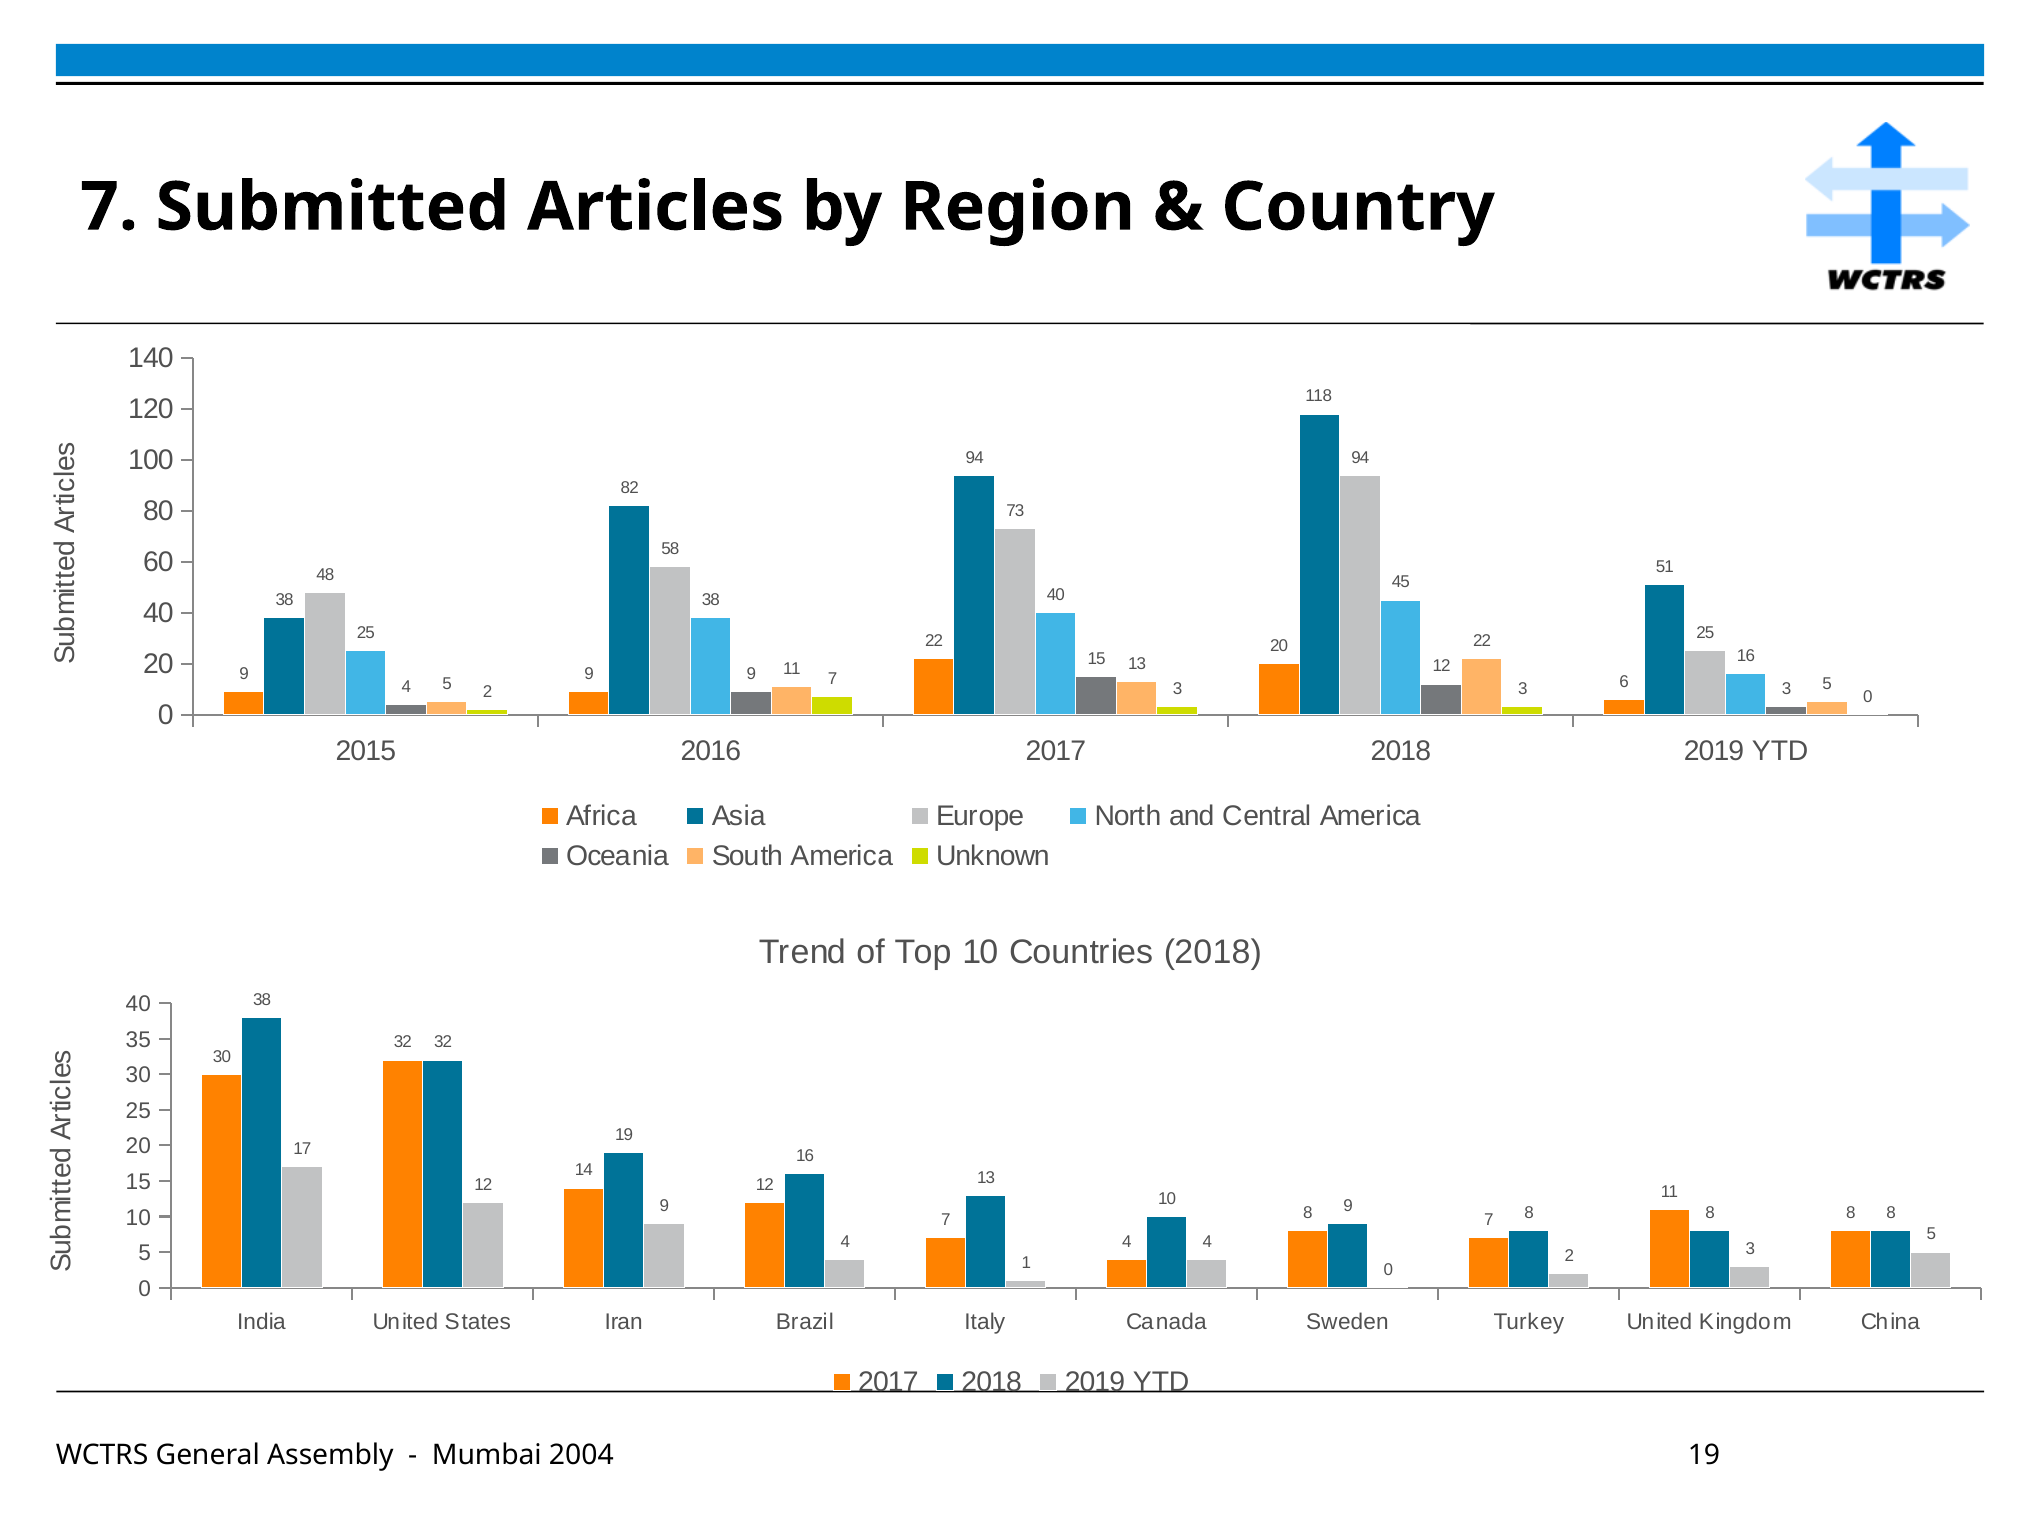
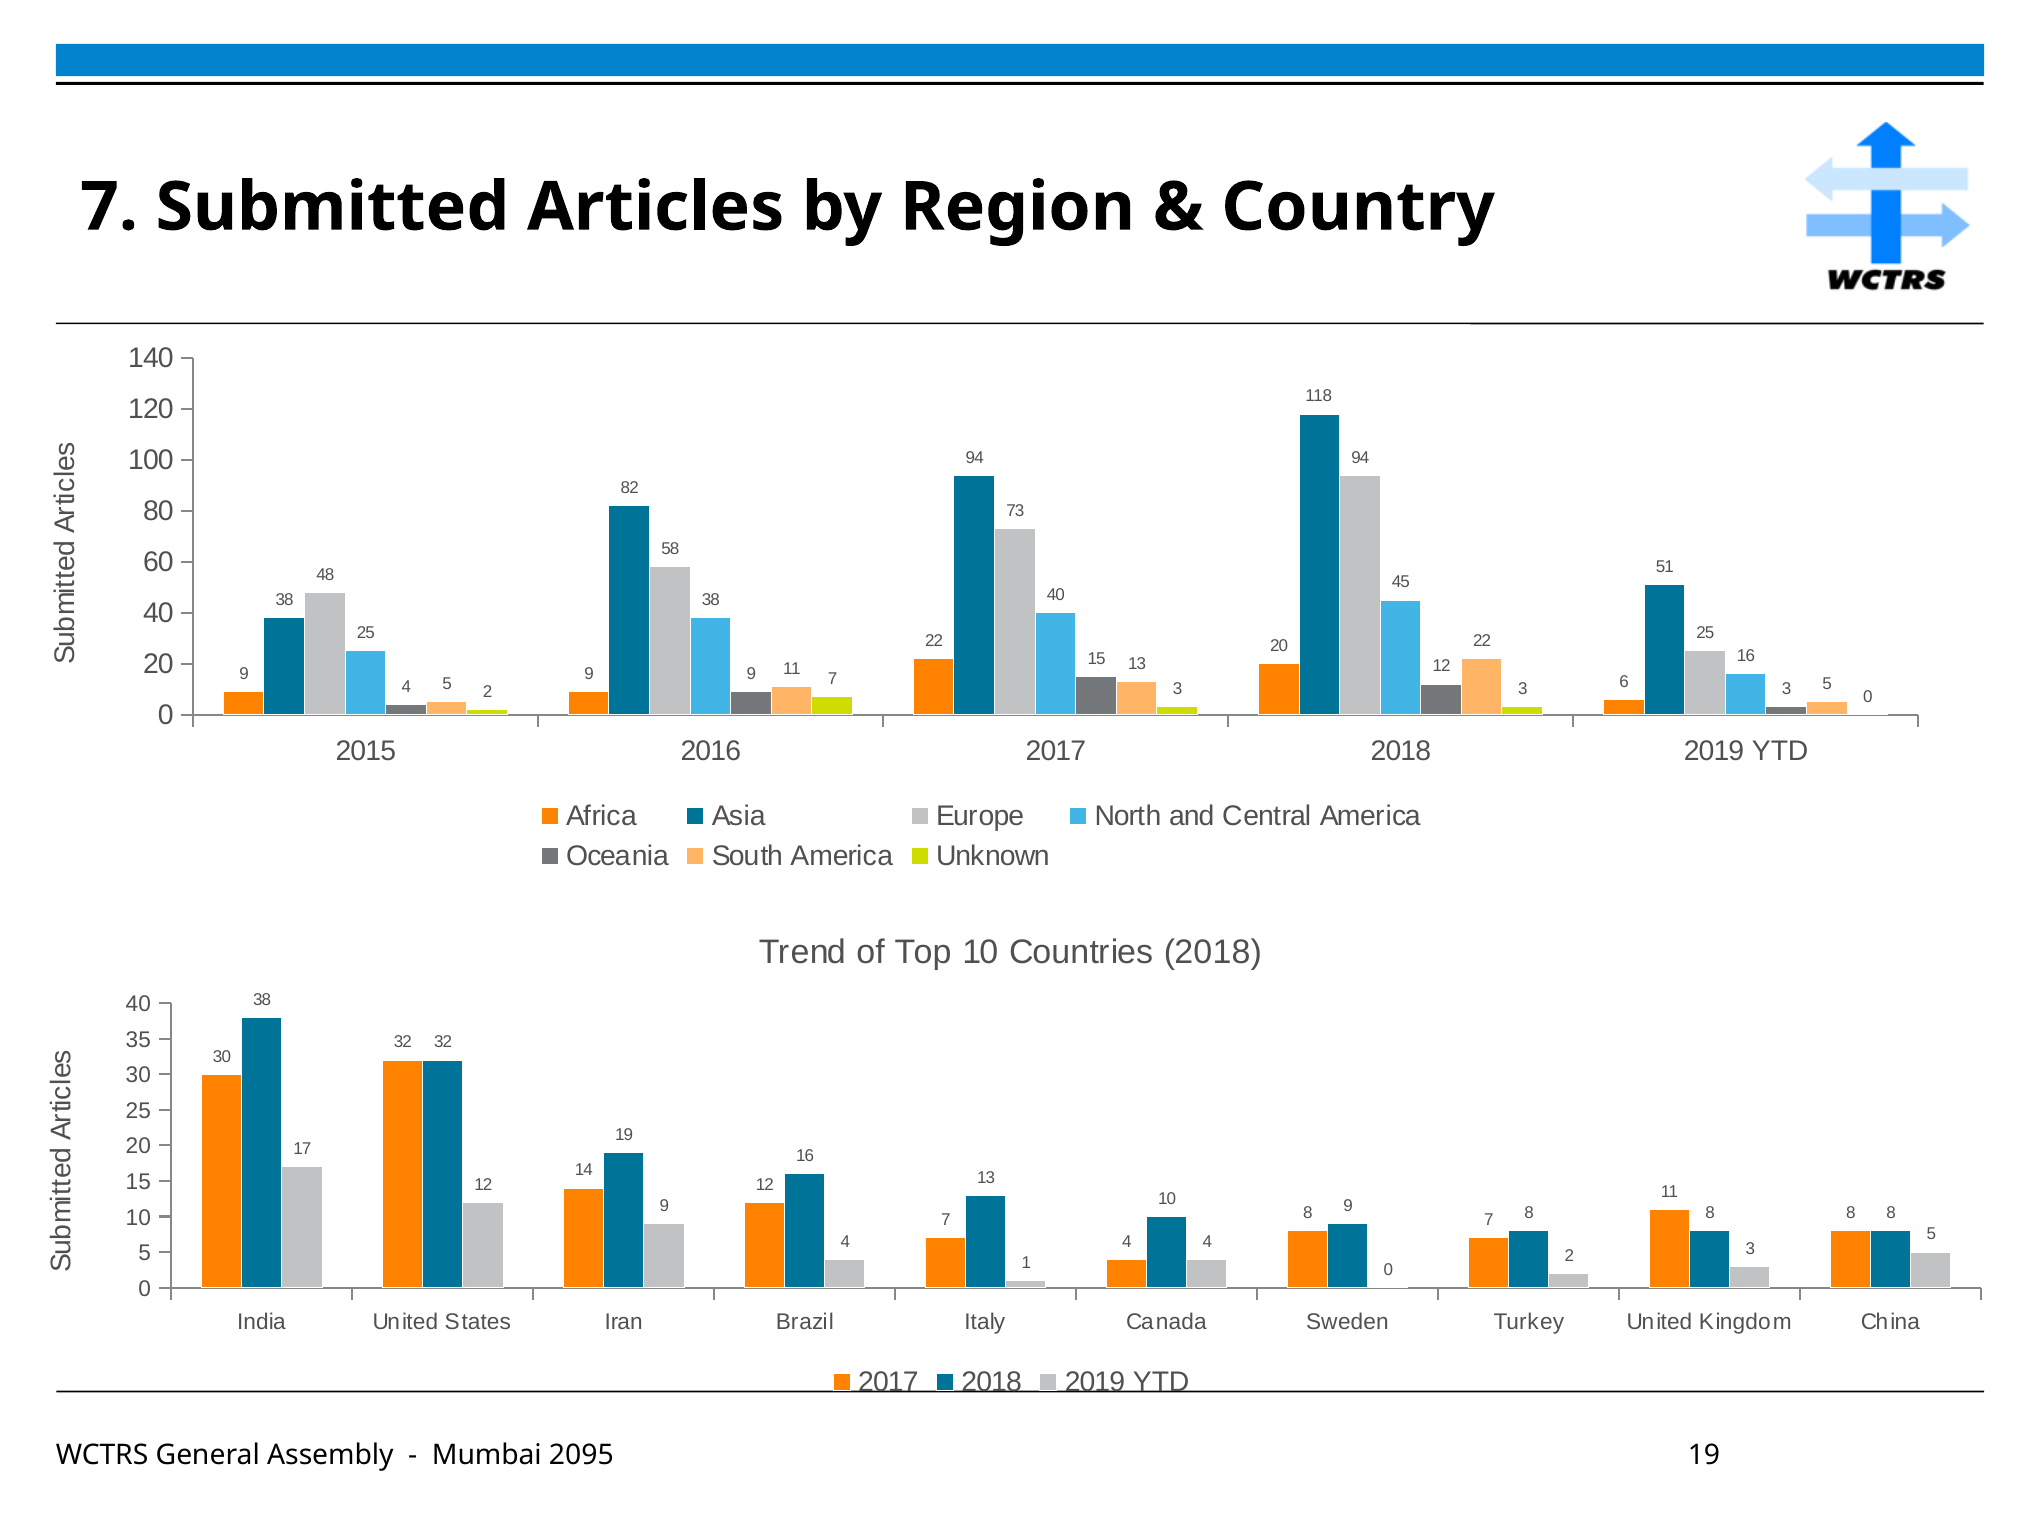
2004: 2004 -> 2095
